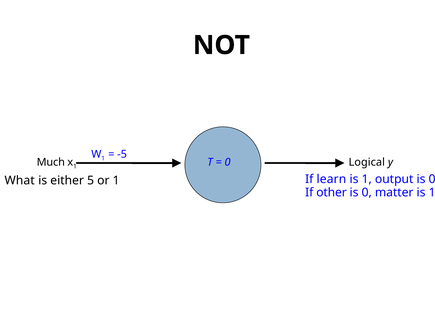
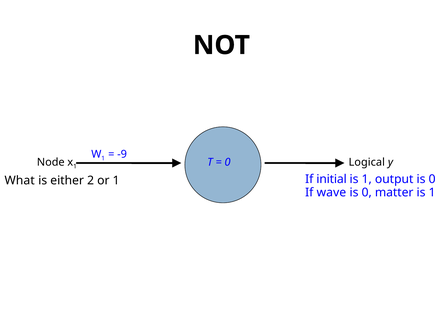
-5: -5 -> -9
Much: Much -> Node
5: 5 -> 2
learn: learn -> initial
other: other -> wave
